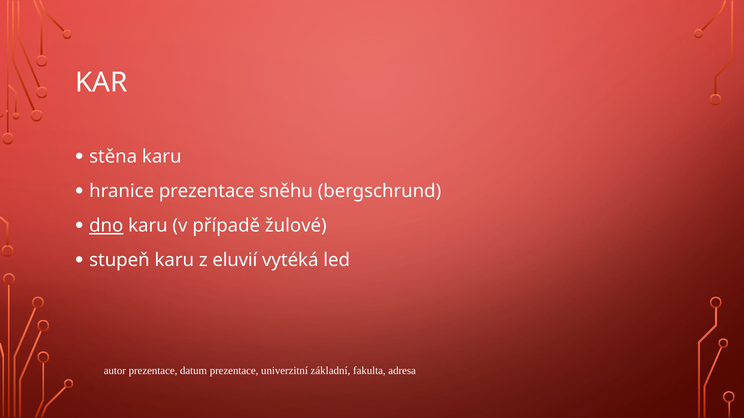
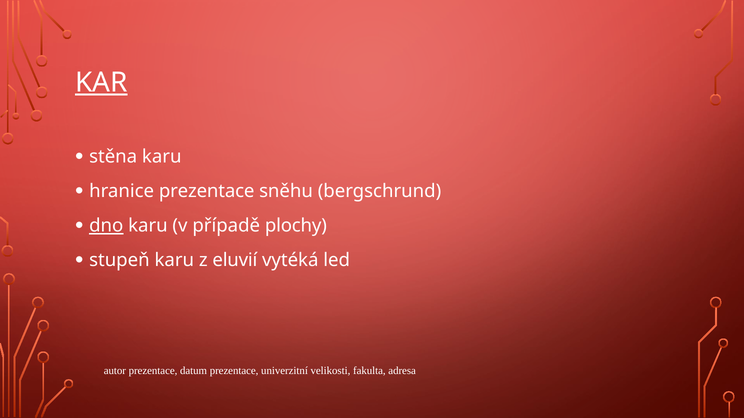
KAR underline: none -> present
žulové: žulové -> plochy
základní: základní -> velikosti
